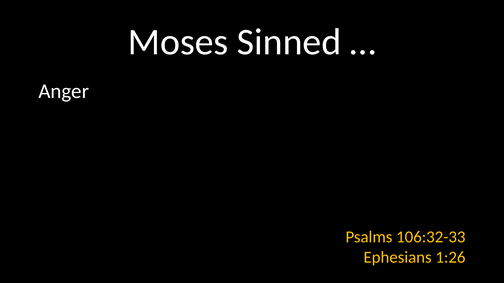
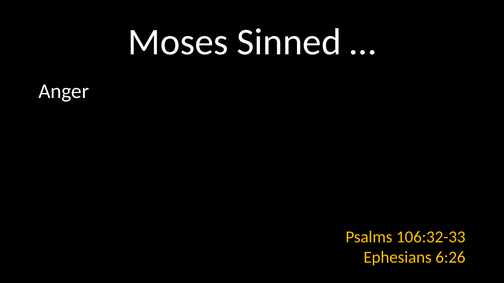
1:26: 1:26 -> 6:26
